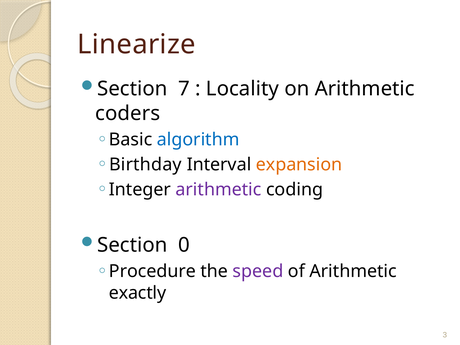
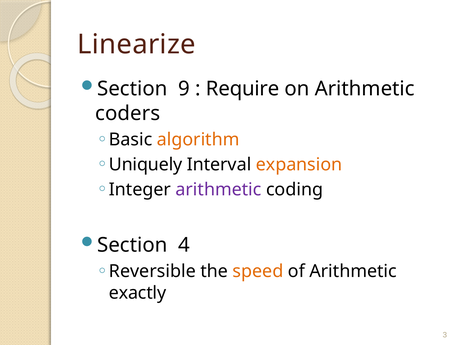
7: 7 -> 9
Locality: Locality -> Require
algorithm colour: blue -> orange
Birthday: Birthday -> Uniquely
0: 0 -> 4
Procedure: Procedure -> Reversible
speed colour: purple -> orange
